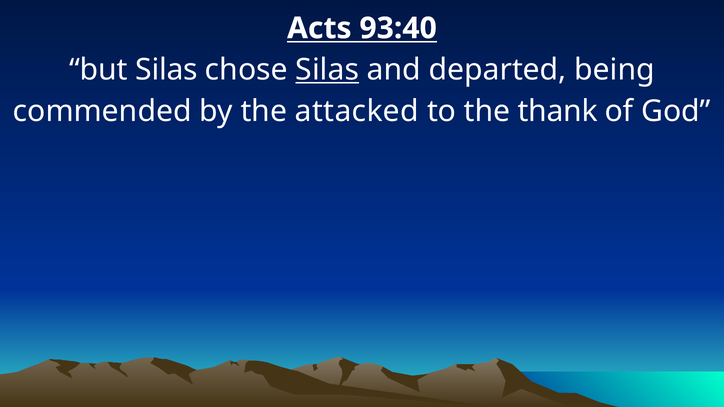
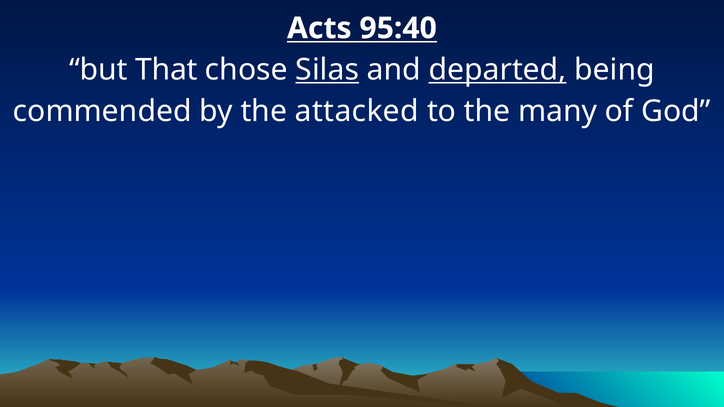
93:40: 93:40 -> 95:40
but Silas: Silas -> That
departed underline: none -> present
thank: thank -> many
